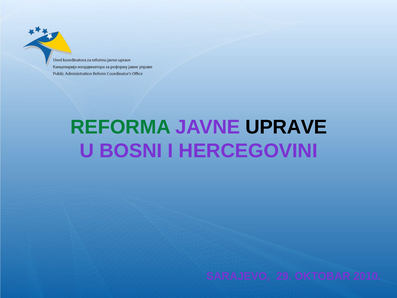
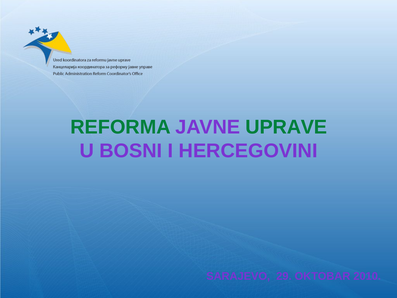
UPRAVE colour: black -> green
